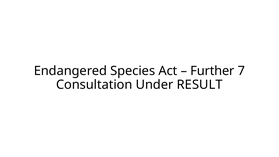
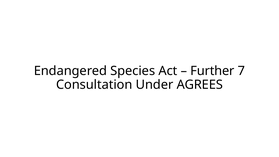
RESULT: RESULT -> AGREES
